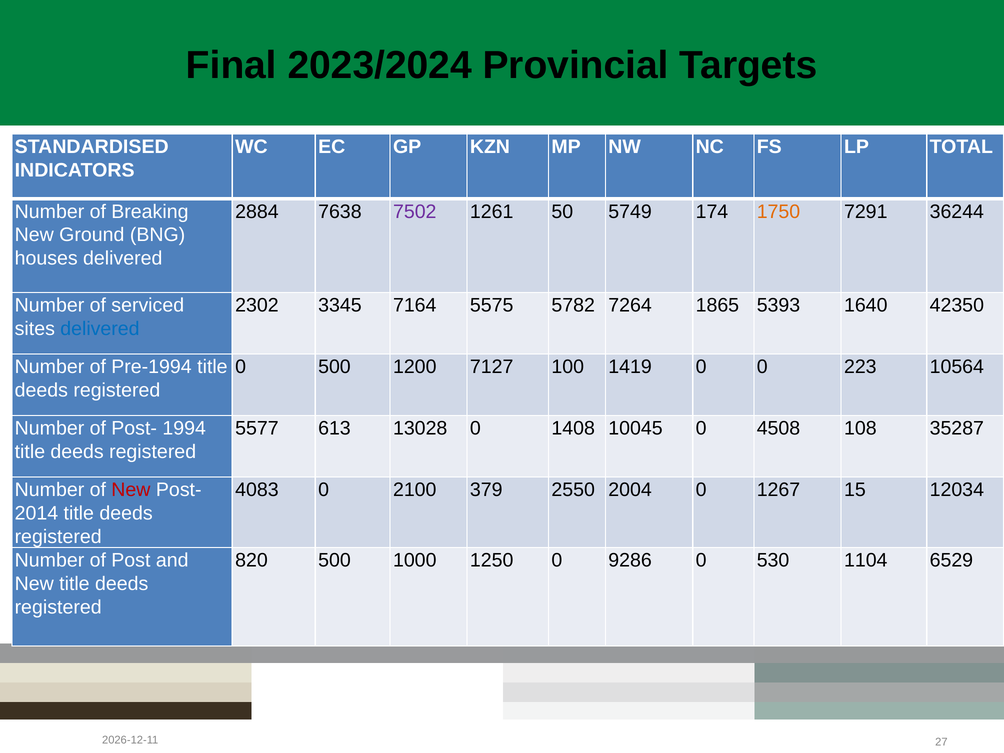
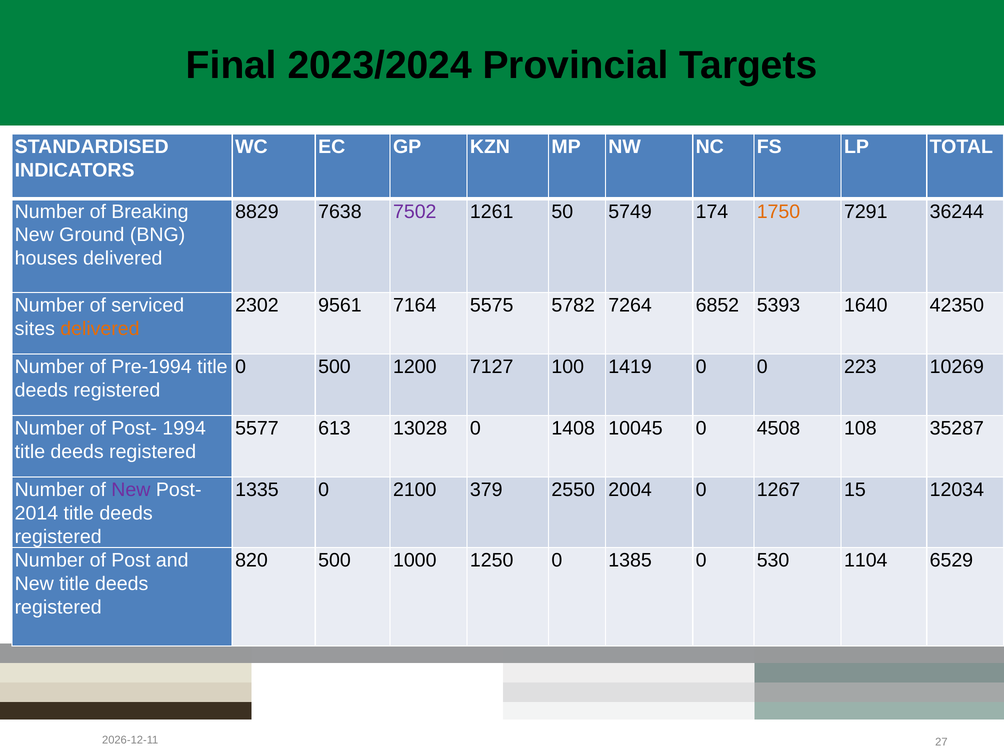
2884: 2884 -> 8829
3345: 3345 -> 9561
1865: 1865 -> 6852
delivered at (100, 329) colour: blue -> orange
10564: 10564 -> 10269
New at (131, 490) colour: red -> purple
4083: 4083 -> 1335
9286: 9286 -> 1385
